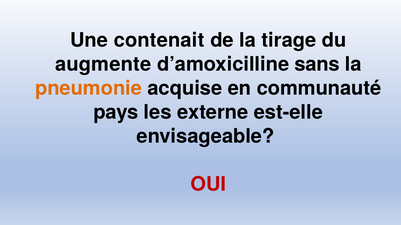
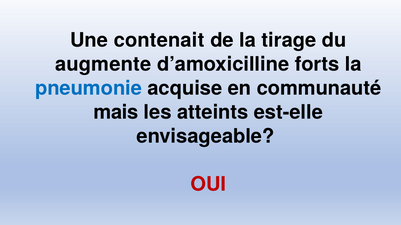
sans: sans -> forts
pneumonie colour: orange -> blue
pays: pays -> mais
externe: externe -> atteints
